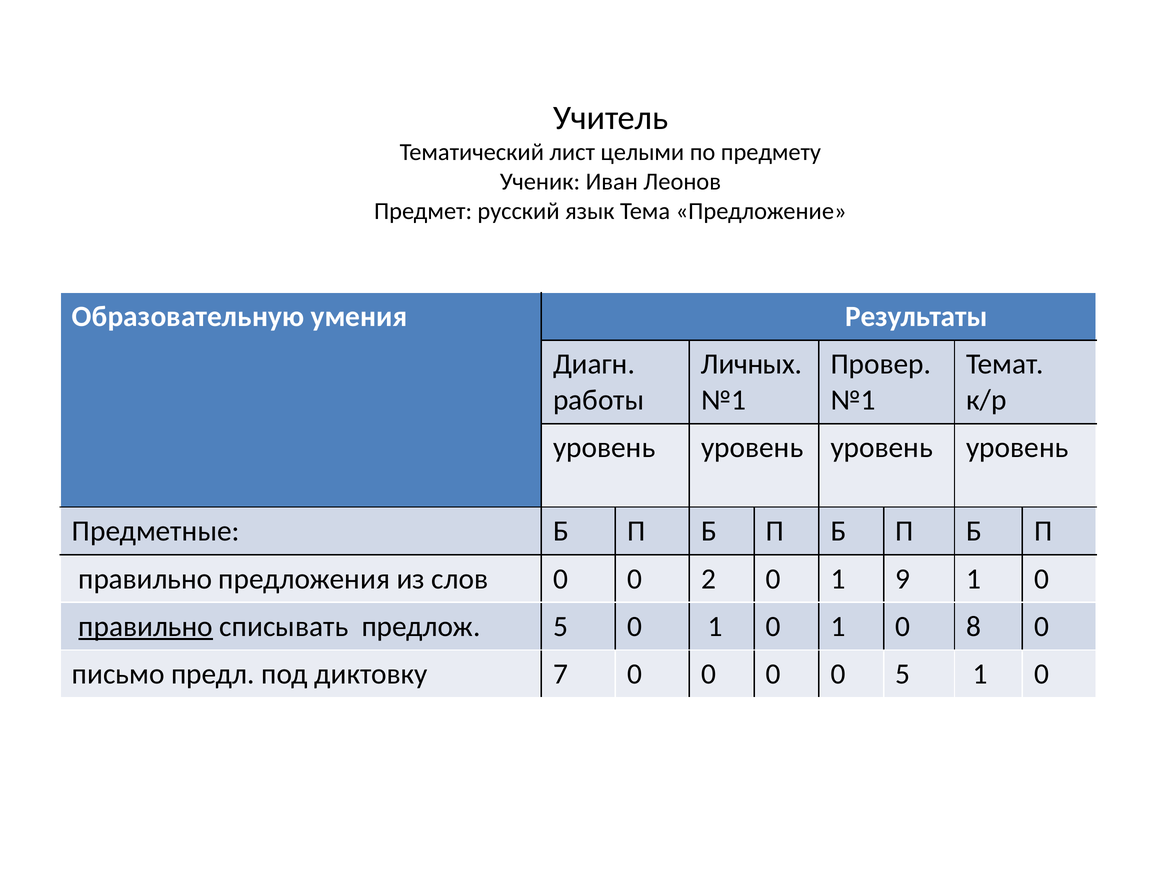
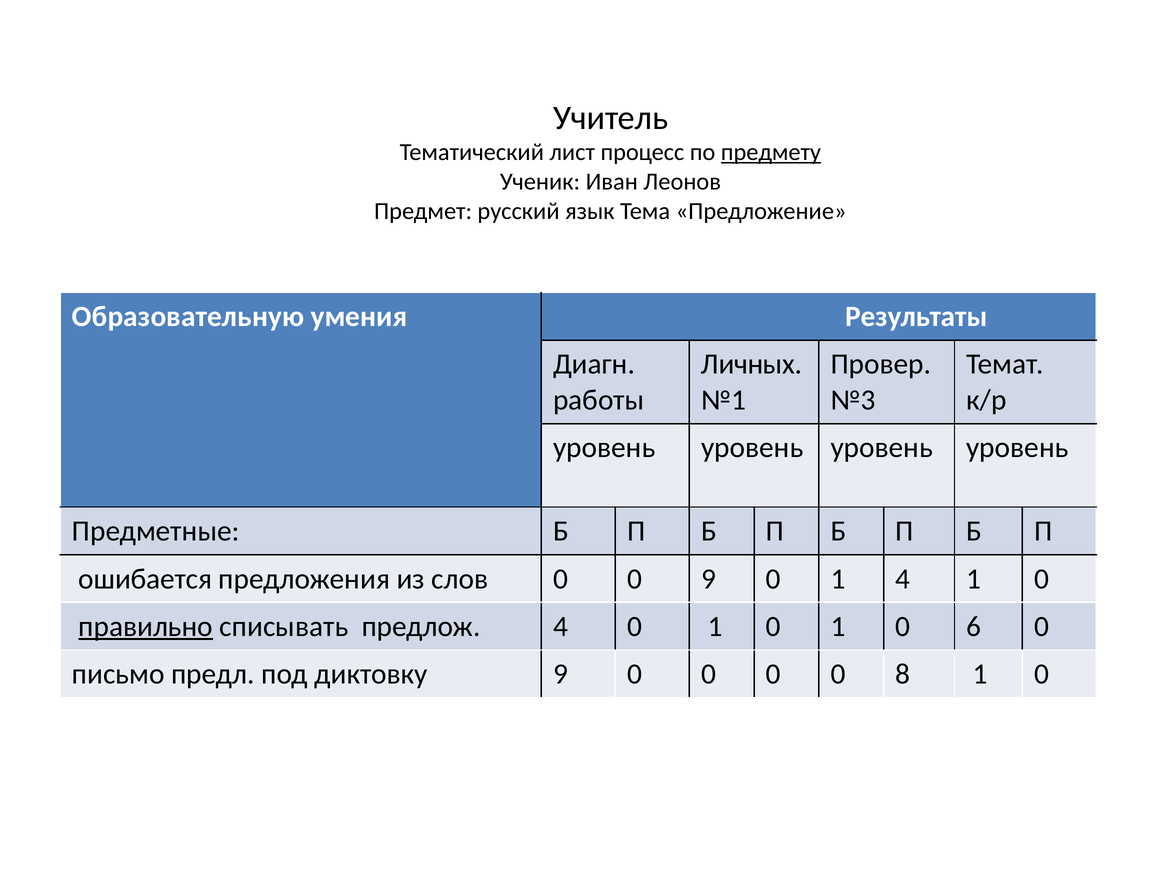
целыми: целыми -> процесс
предмету underline: none -> present
№1 at (853, 400): №1 -> №3
правильно at (145, 579): правильно -> ошибается
0 2: 2 -> 9
1 9: 9 -> 4
предлож 5: 5 -> 4
8: 8 -> 6
диктовку 7: 7 -> 9
0 5: 5 -> 8
